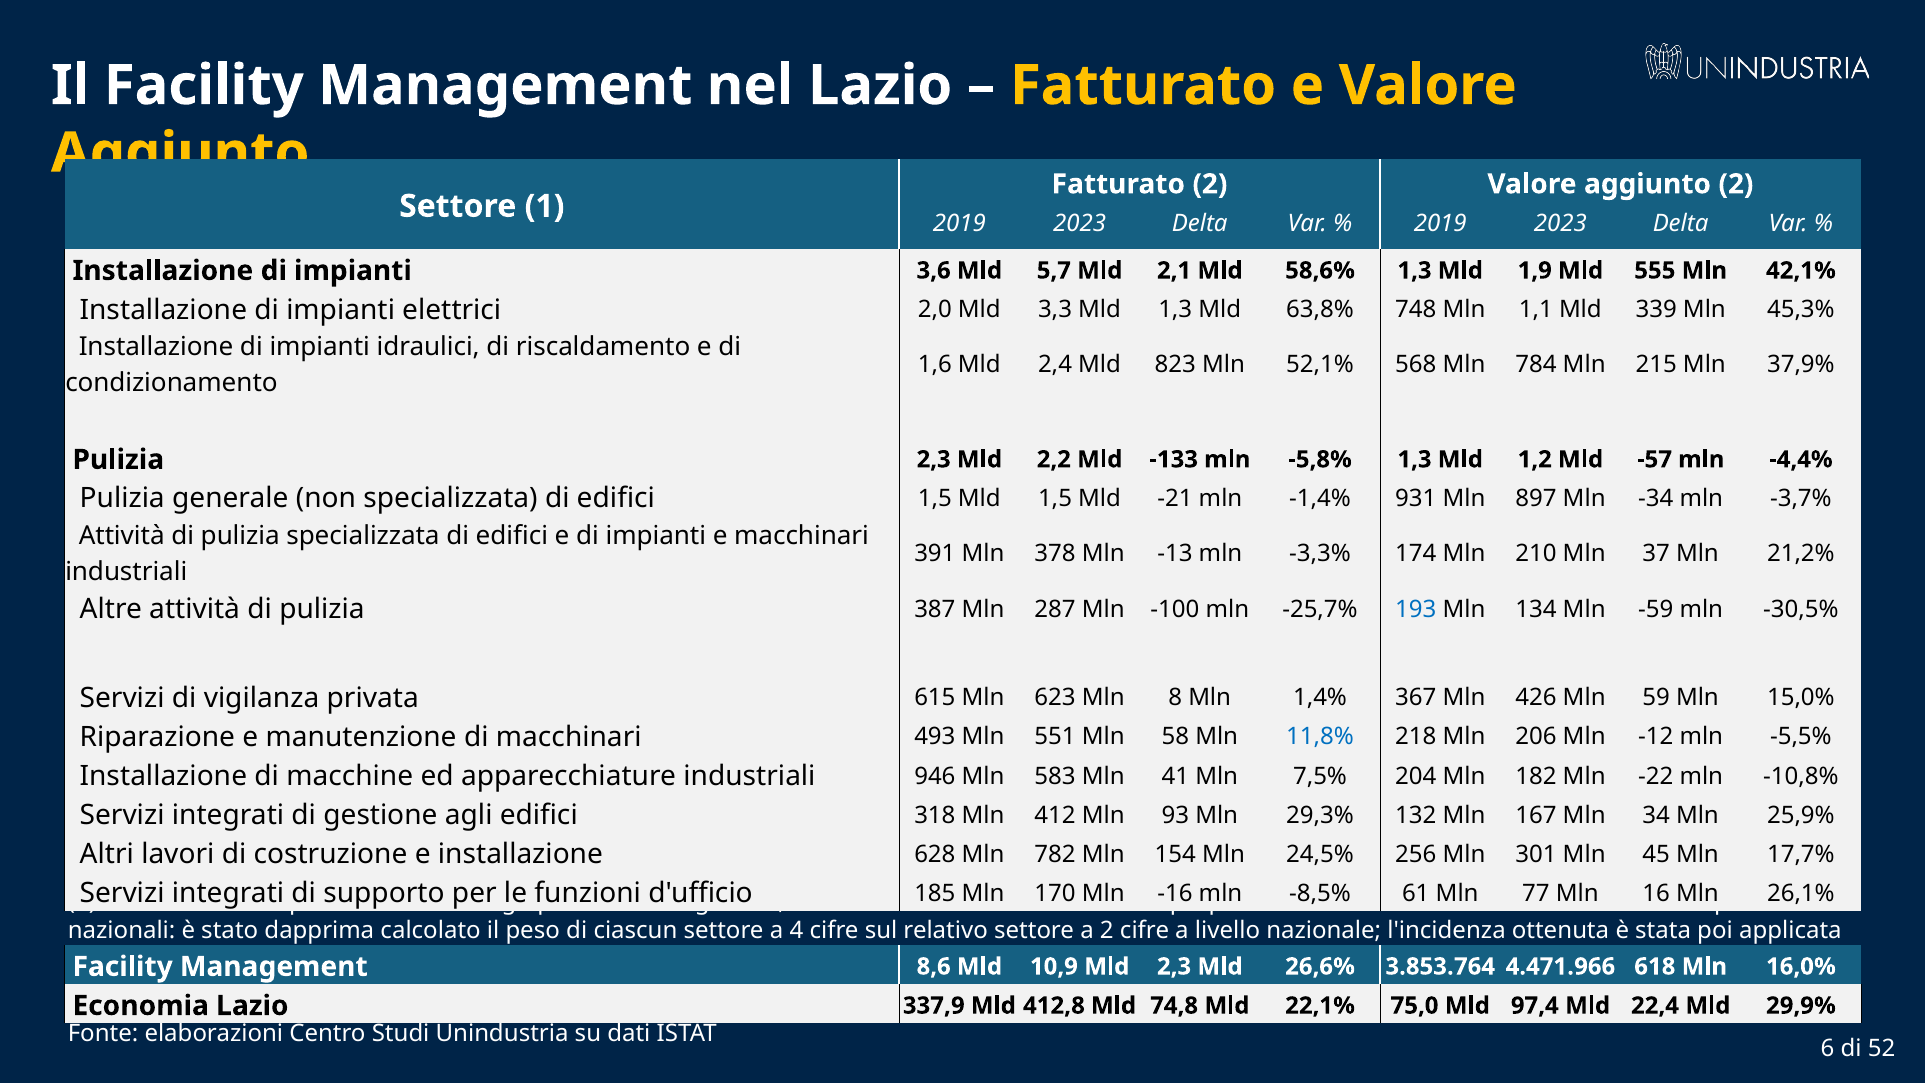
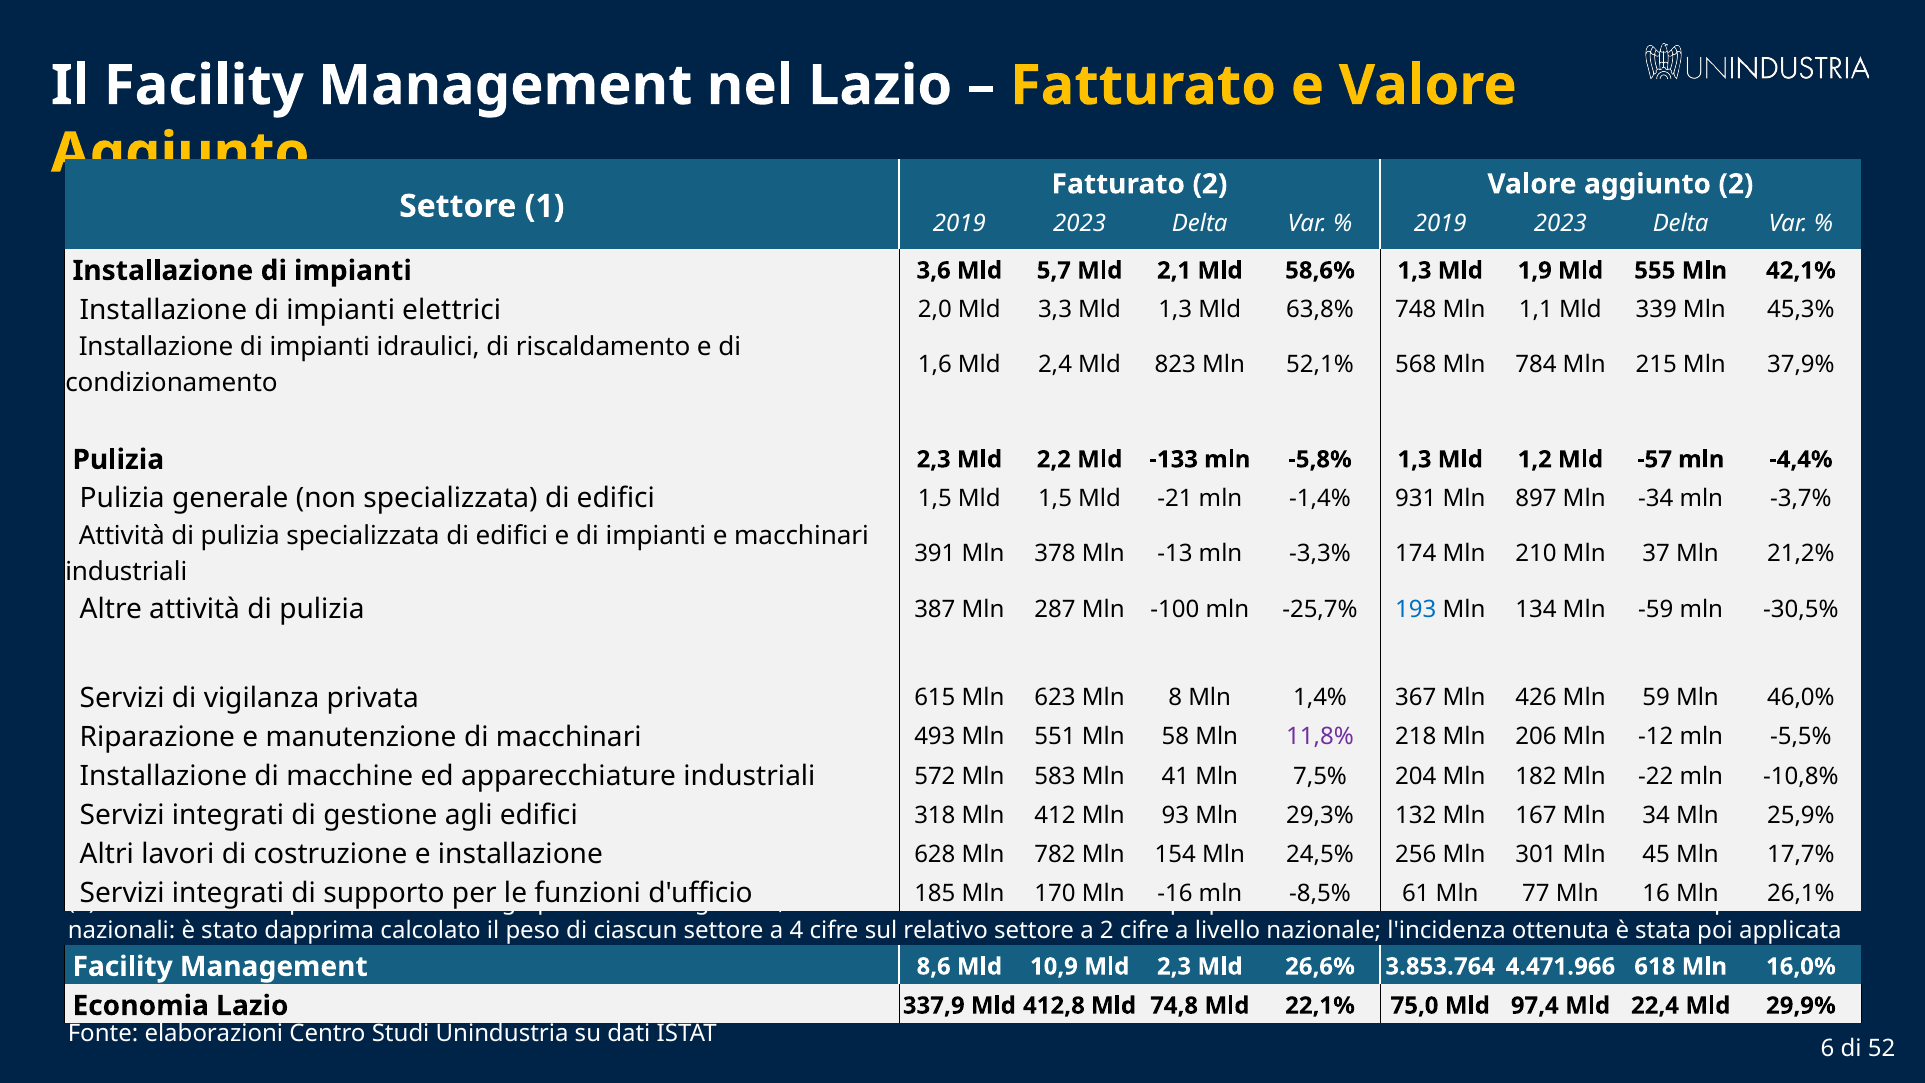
15,0%: 15,0% -> 46,0%
11,8% colour: blue -> purple
946: 946 -> 572
